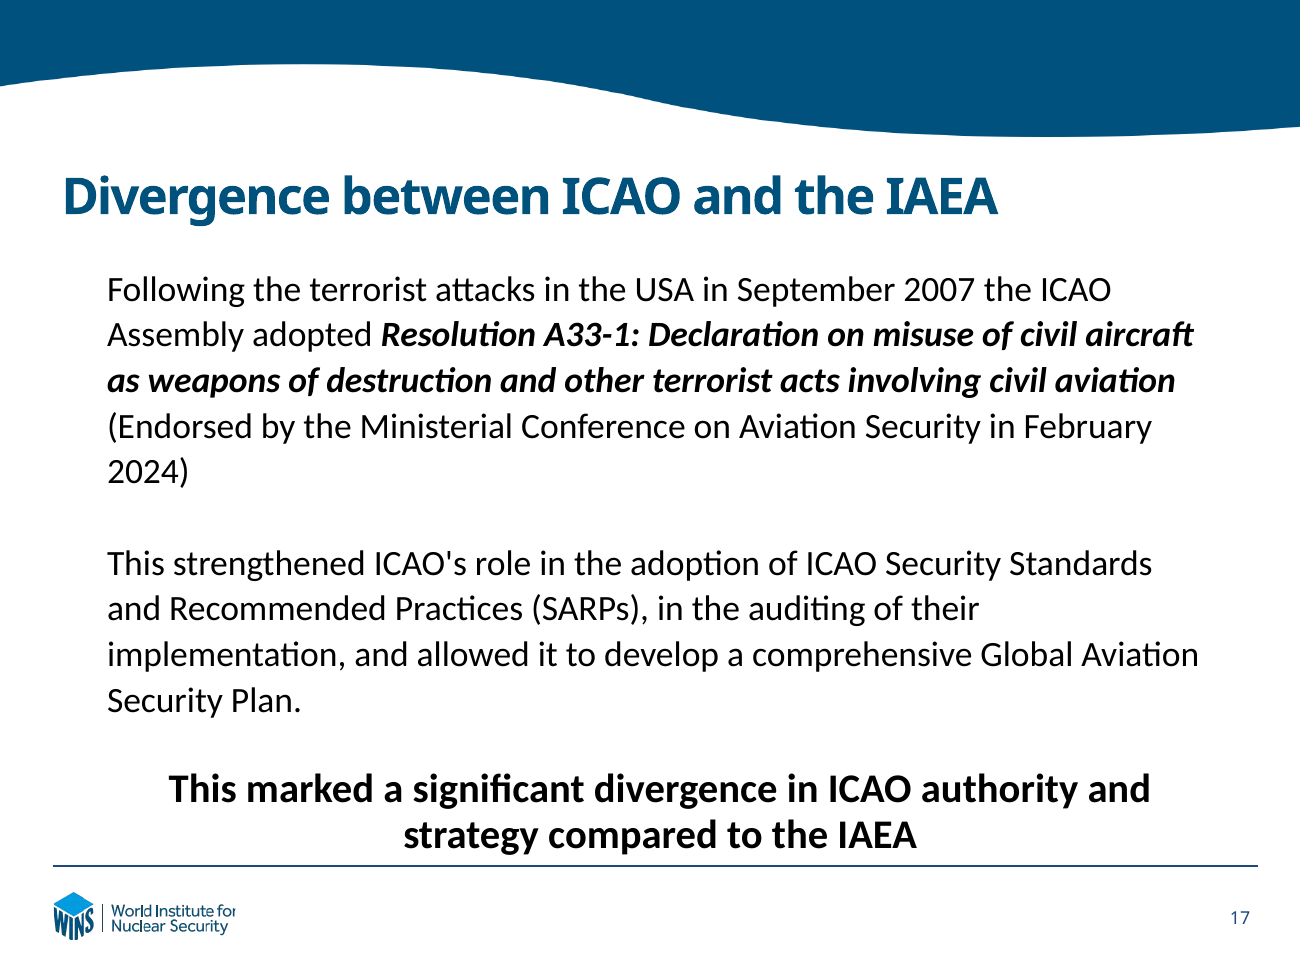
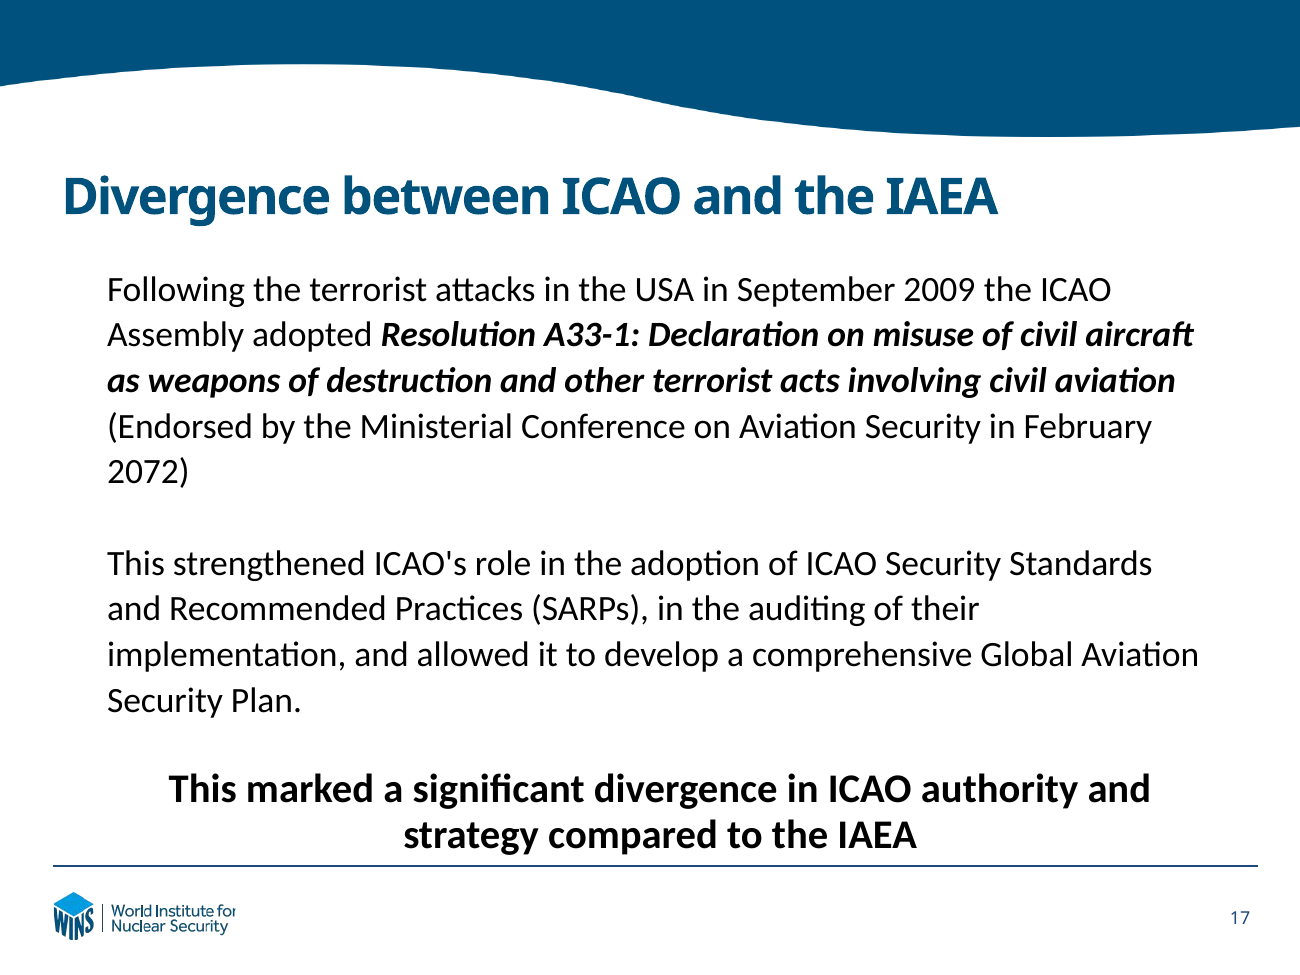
2007: 2007 -> 2009
2024: 2024 -> 2072
